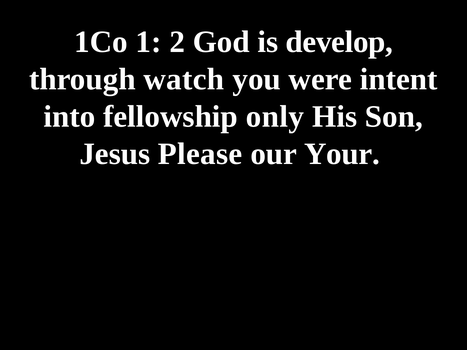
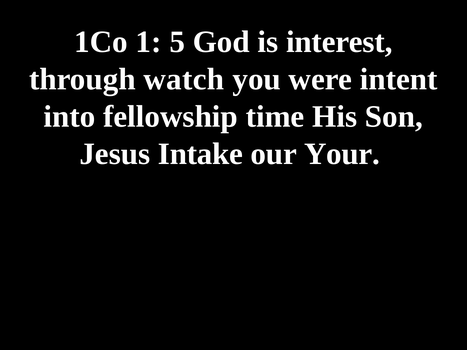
2: 2 -> 5
develop: develop -> interest
only: only -> time
Please: Please -> Intake
